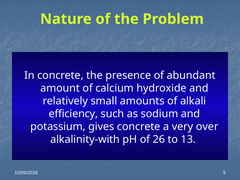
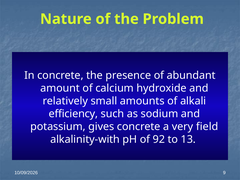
over: over -> field
26: 26 -> 92
